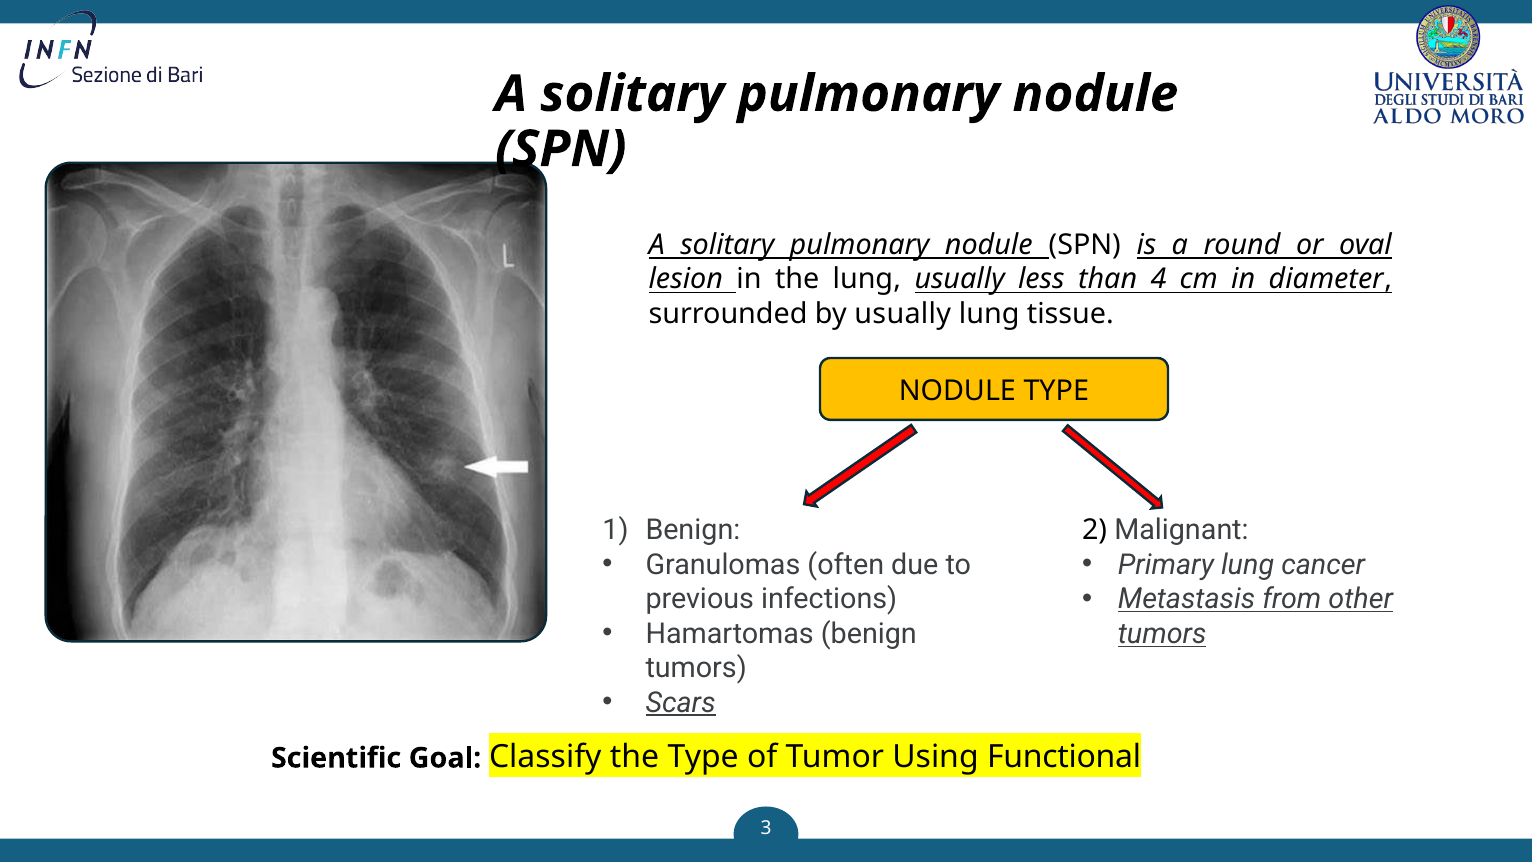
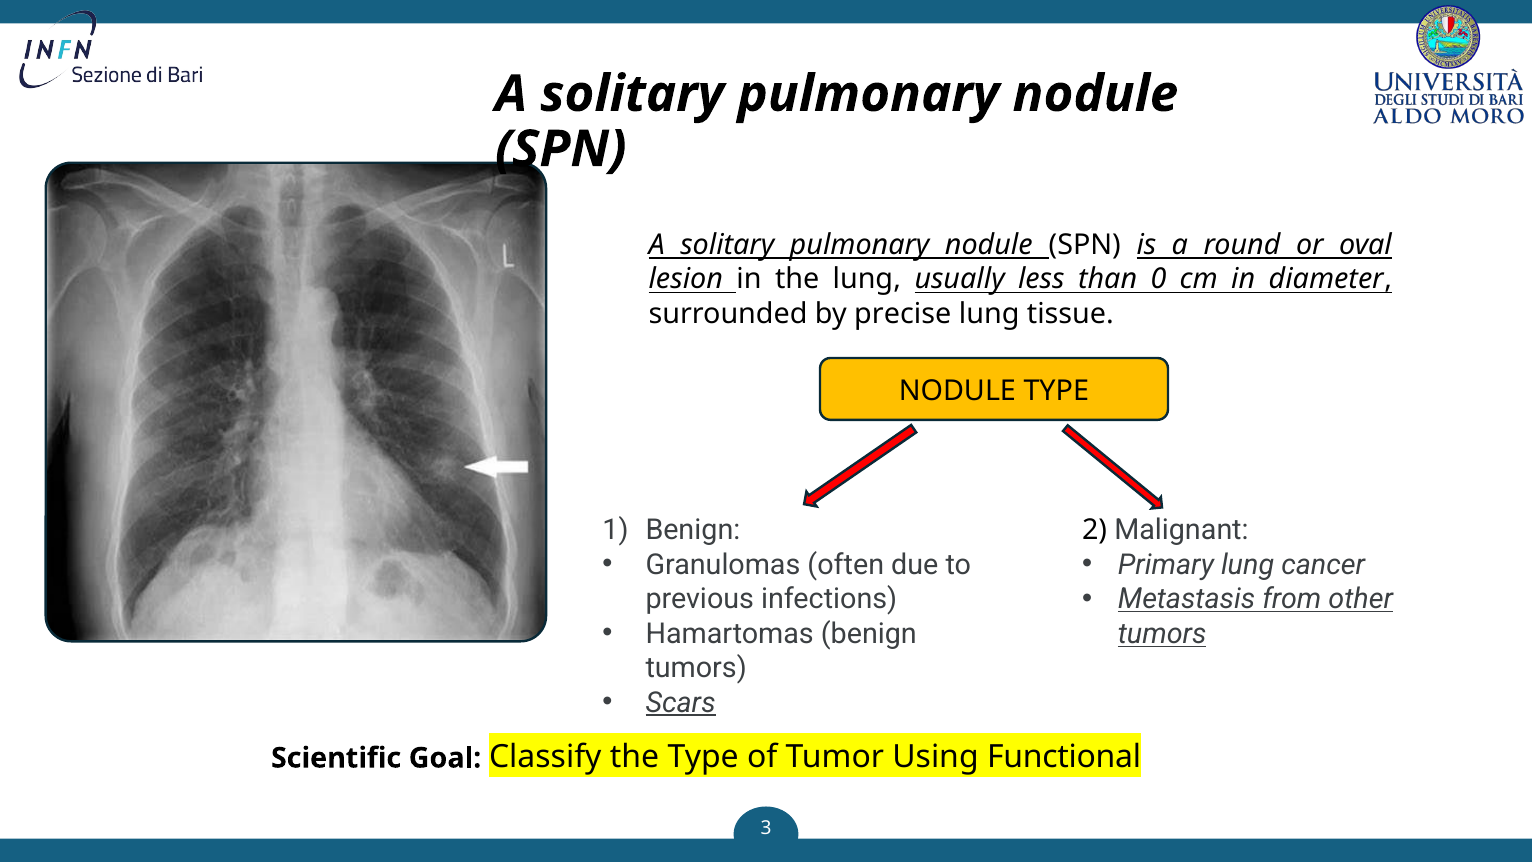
4: 4 -> 0
by usually: usually -> precise
